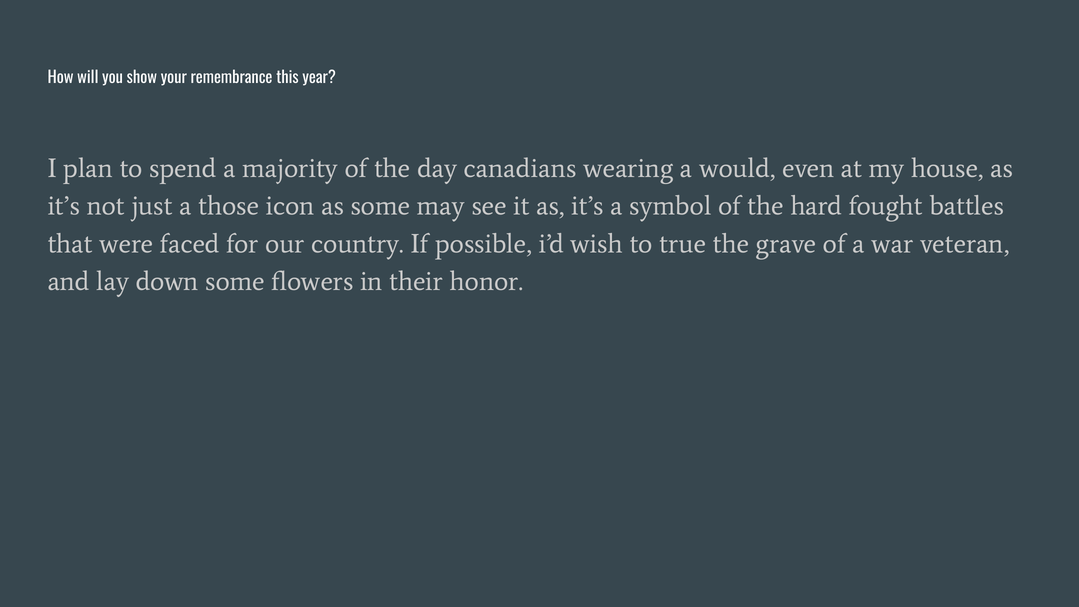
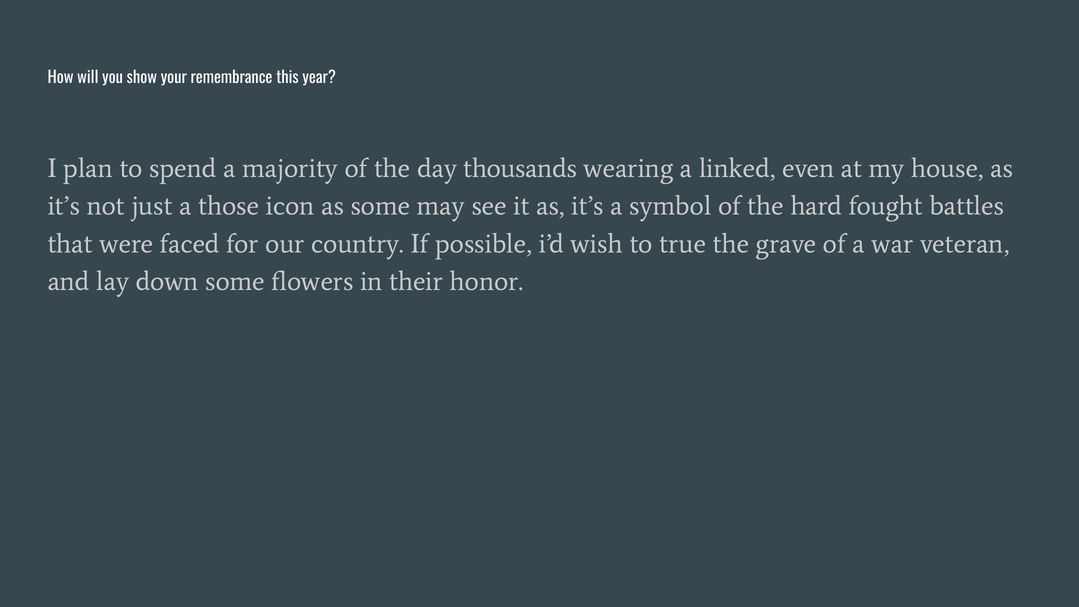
canadians: canadians -> thousands
would: would -> linked
